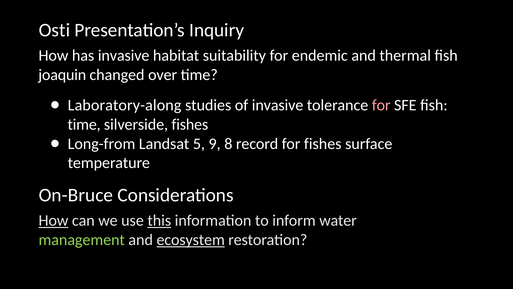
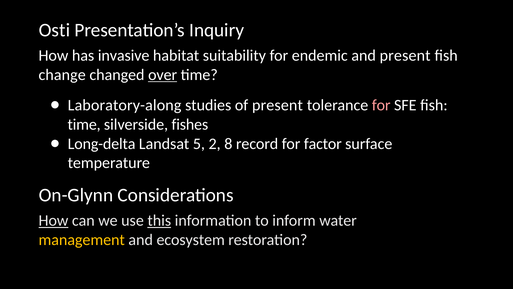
and thermal: thermal -> present
joaquin: joaquin -> change
over underline: none -> present
of invasive: invasive -> present
Long-from: Long-from -> Long-delta
9: 9 -> 2
for fishes: fishes -> factor
On-Bruce: On-Bruce -> On-Glynn
management colour: light green -> yellow
ecosystem underline: present -> none
